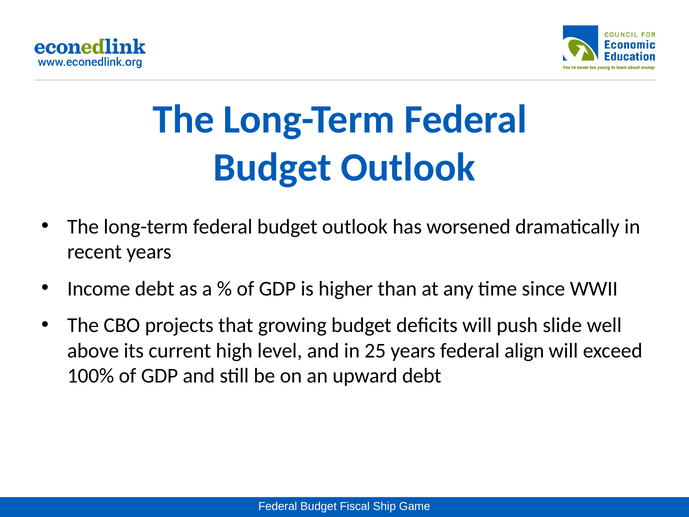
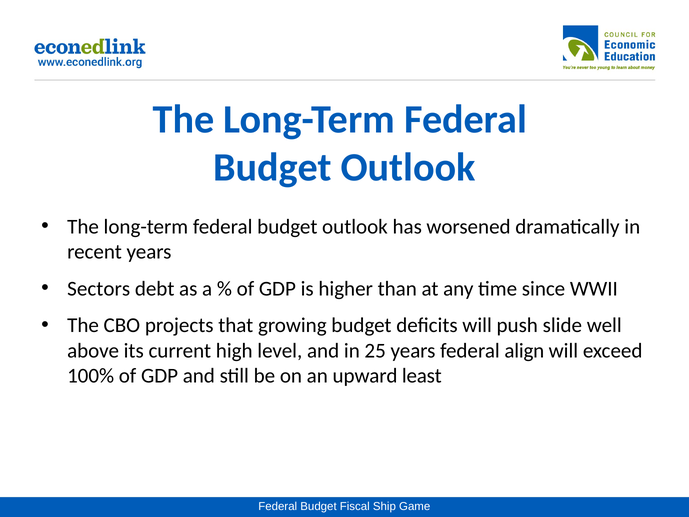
Income: Income -> Sectors
upward debt: debt -> least
